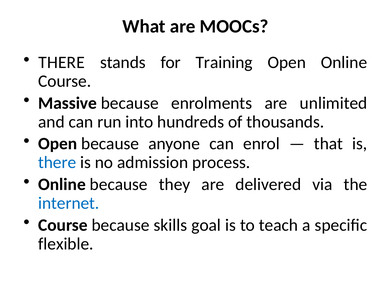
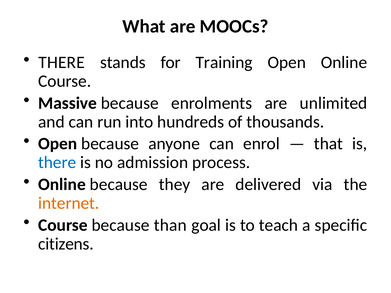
internet colour: blue -> orange
skills: skills -> than
flexible: flexible -> citizens
